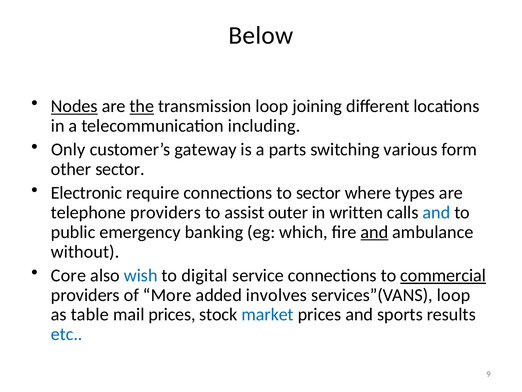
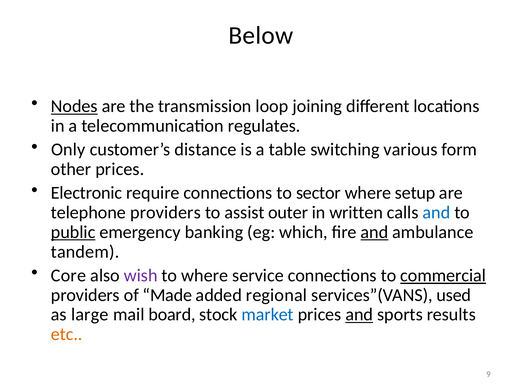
the underline: present -> none
including: including -> regulates
gateway: gateway -> distance
parts: parts -> table
other sector: sector -> prices
types: types -> setup
public underline: none -> present
without: without -> tandem
wish colour: blue -> purple
to digital: digital -> where
More: More -> Made
involves: involves -> regional
services”(VANS loop: loop -> used
table: table -> large
mail prices: prices -> board
and at (359, 314) underline: none -> present
etc colour: blue -> orange
